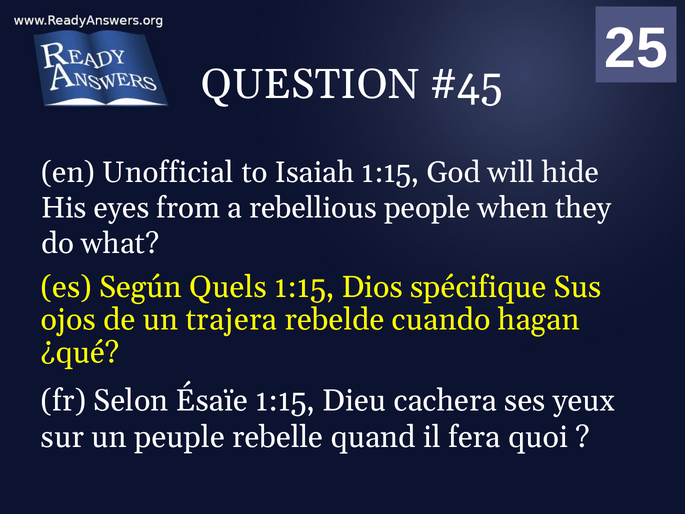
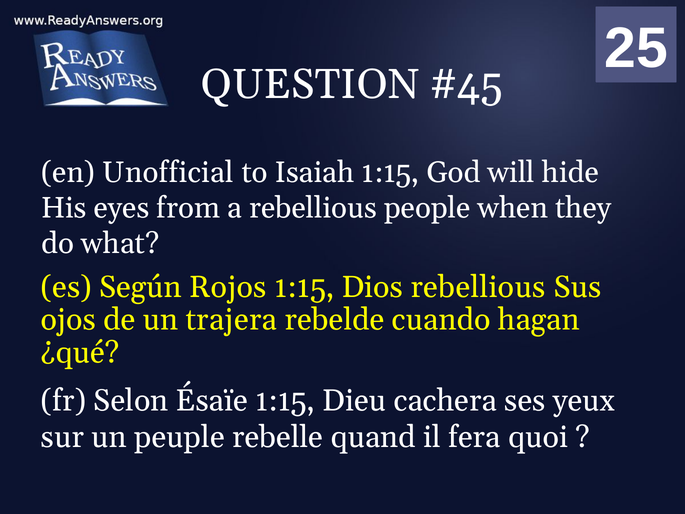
Quels: Quels -> Rojos
Dios spécifique: spécifique -> rebellious
